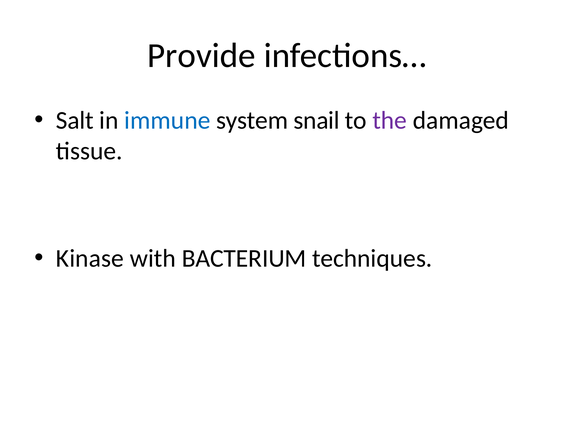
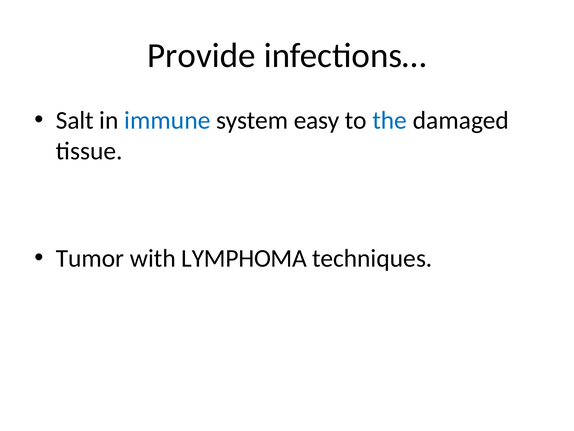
snail: snail -> easy
the colour: purple -> blue
Kinase: Kinase -> Tumor
BACTERIUM: BACTERIUM -> LYMPHOMA
